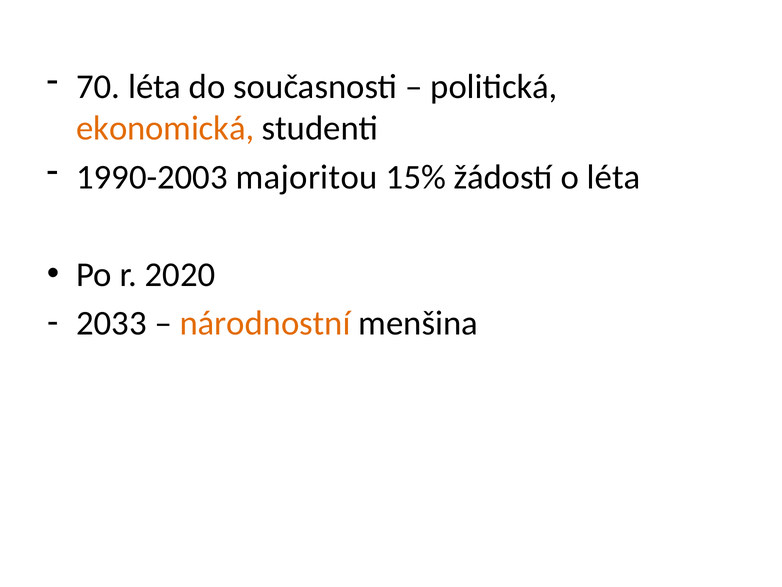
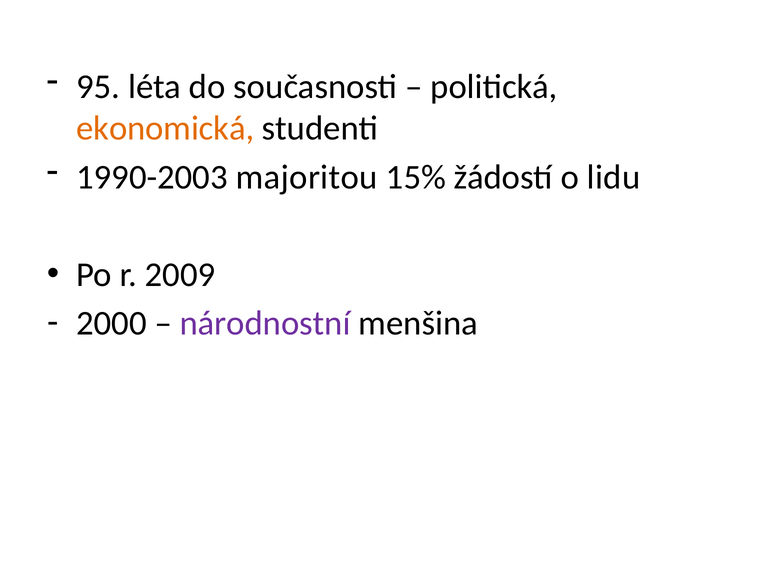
70: 70 -> 95
o léta: léta -> lidu
2020: 2020 -> 2009
2033: 2033 -> 2000
národnostní colour: orange -> purple
